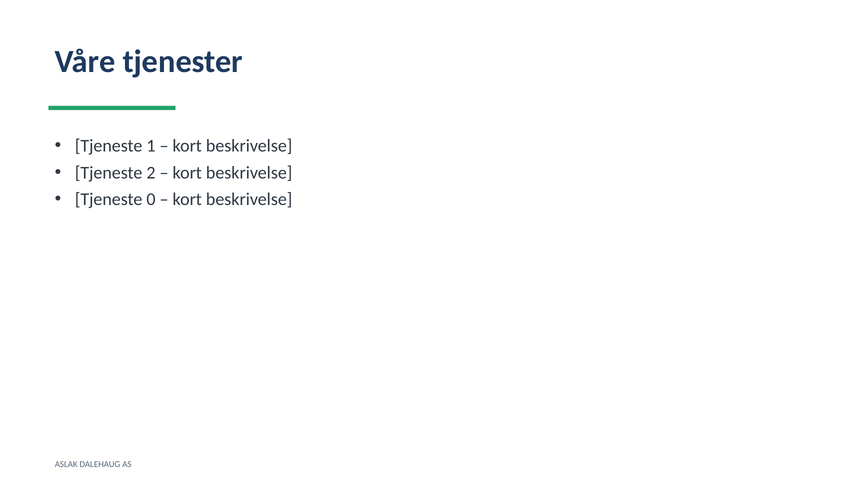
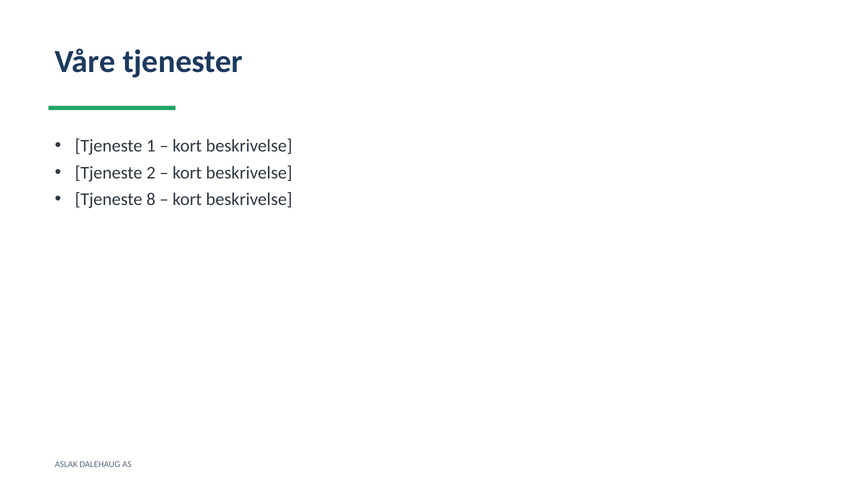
0: 0 -> 8
